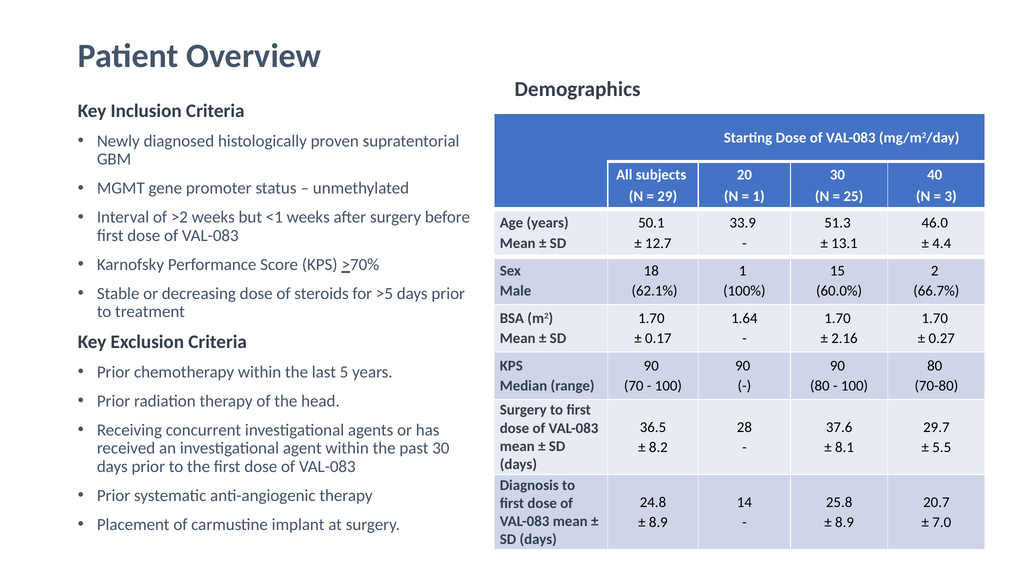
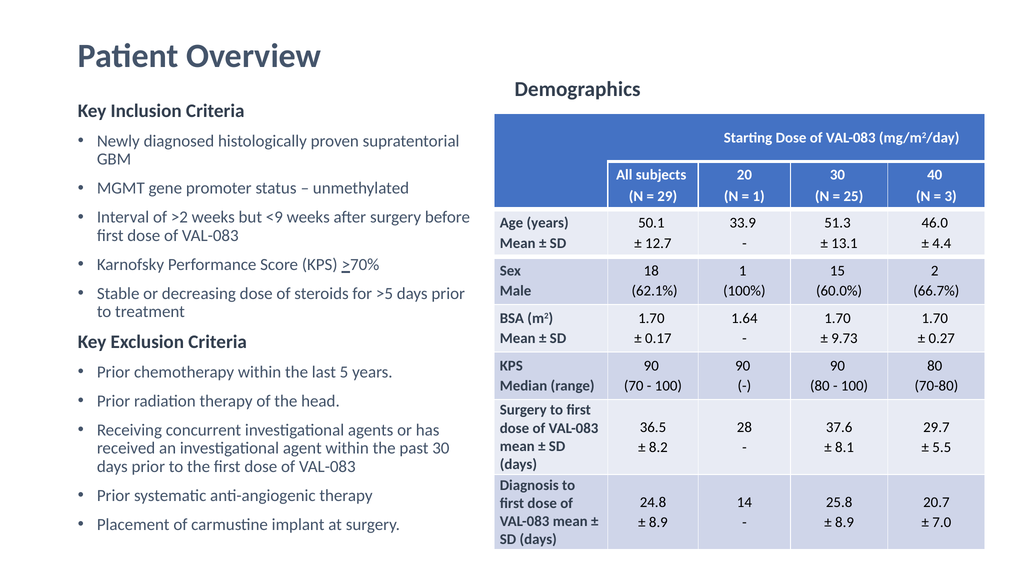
<1: <1 -> <9
2.16: 2.16 -> 9.73
